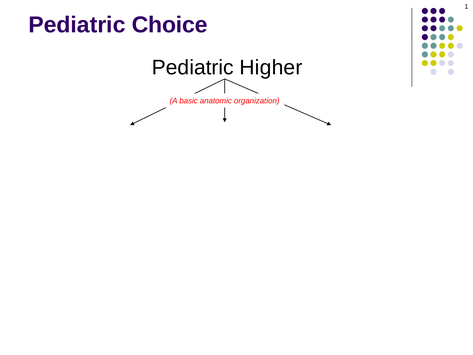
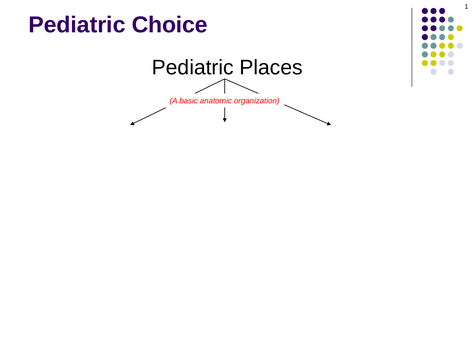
Higher: Higher -> Places
